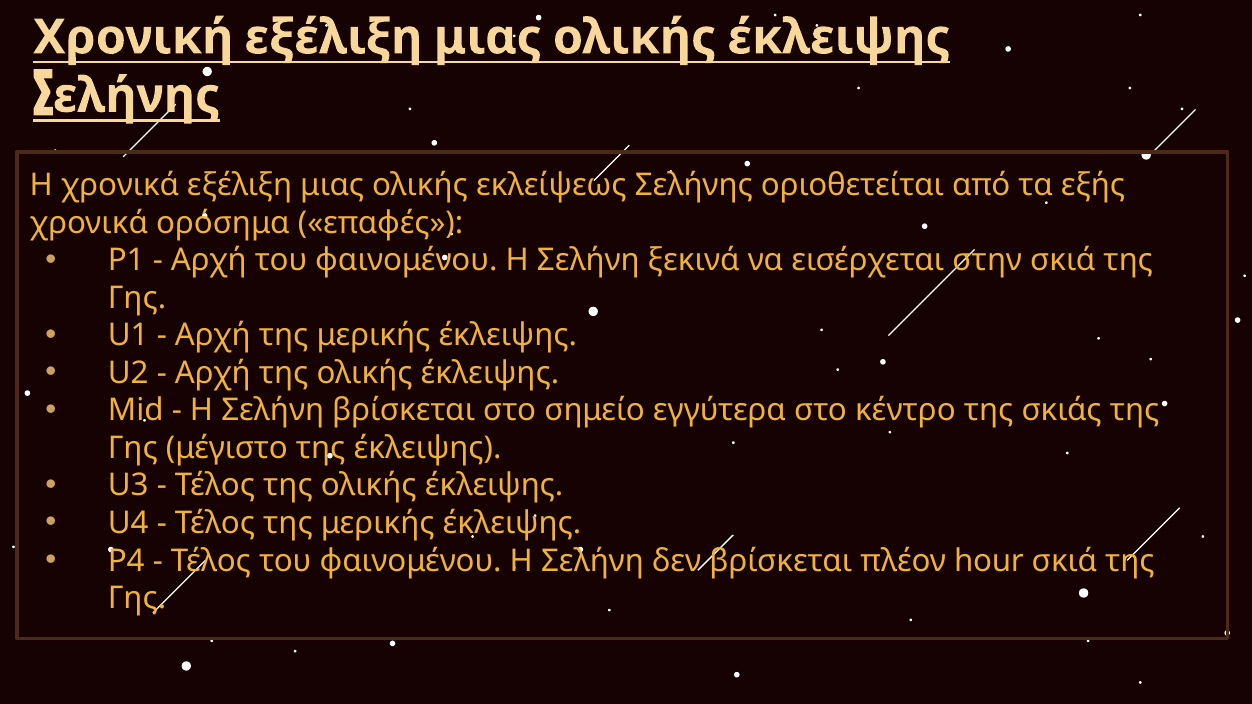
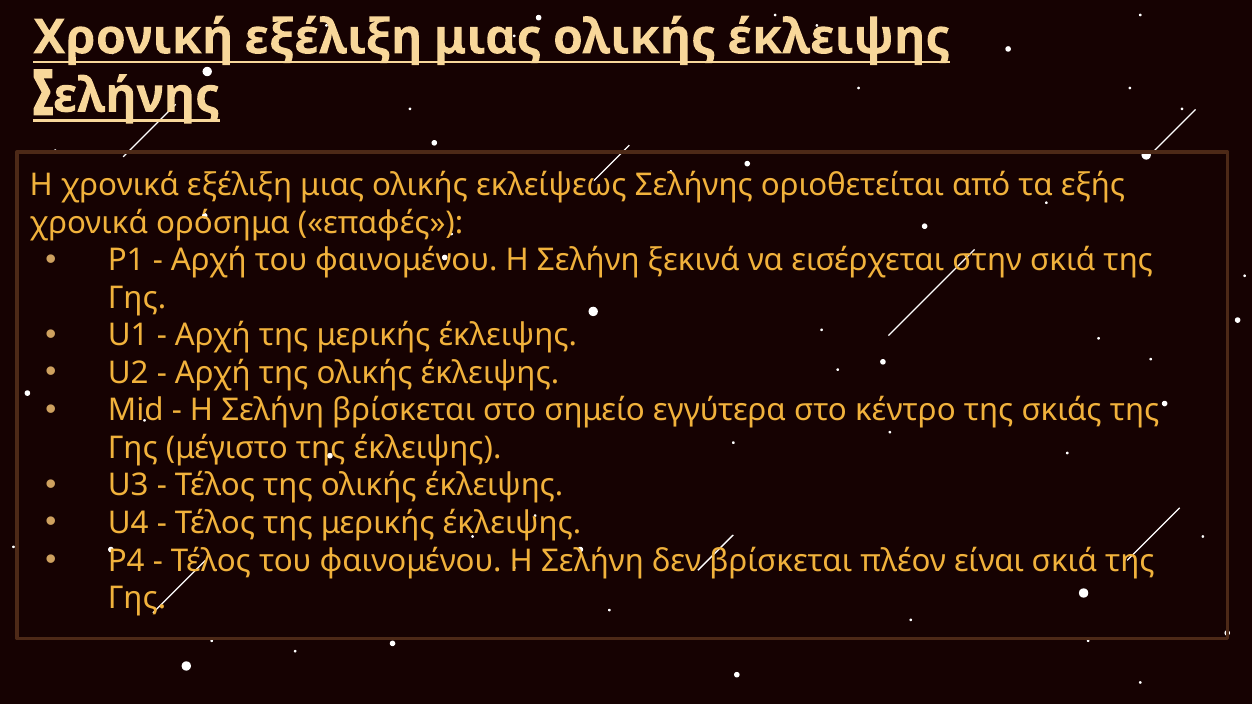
hour: hour -> είναι
